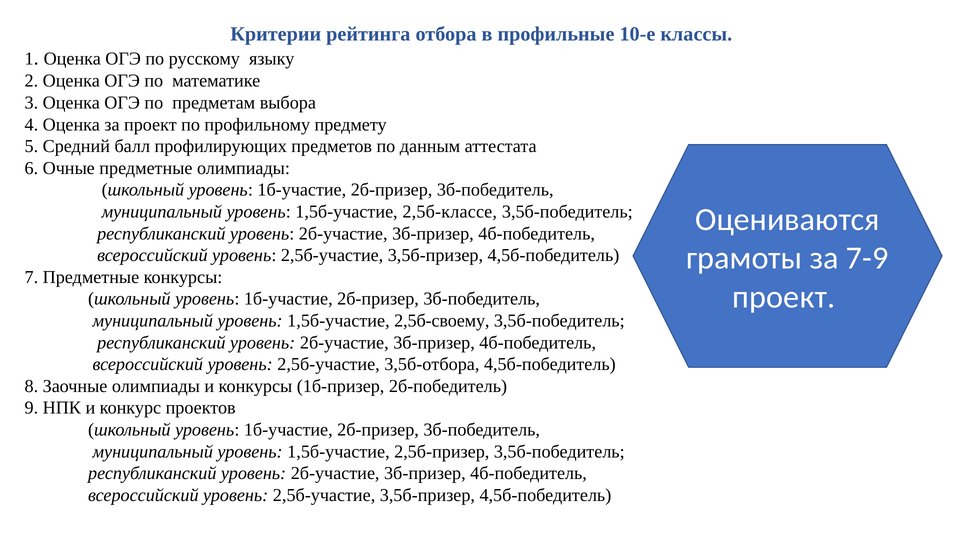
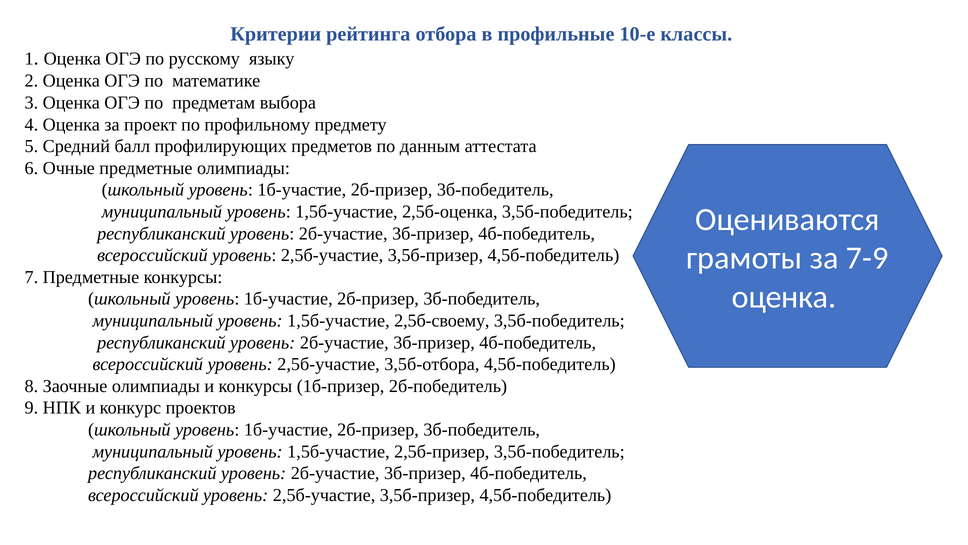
2,5б-классе: 2,5б-классе -> 2,5б-оценка
проект at (784, 297): проект -> оценка
